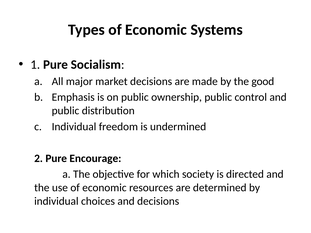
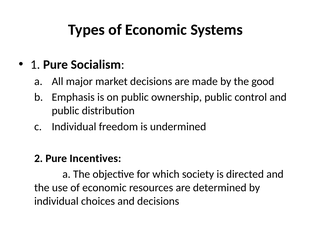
Encourage: Encourage -> Incentives
